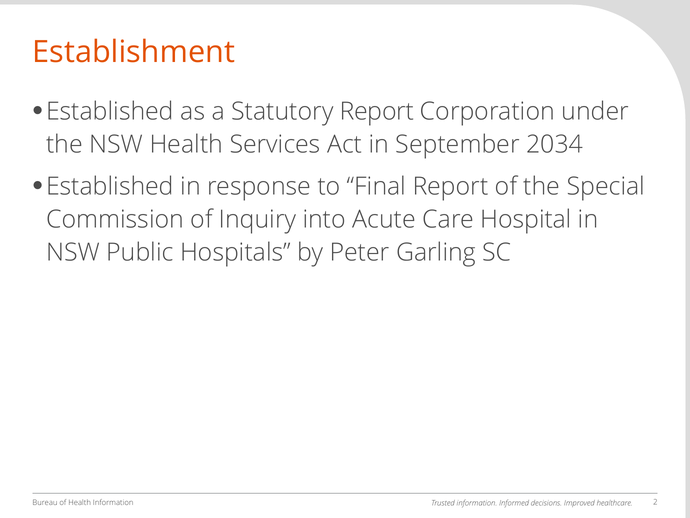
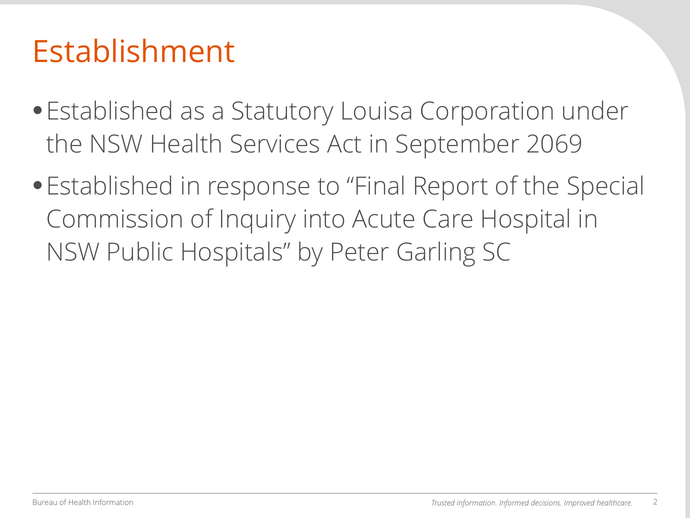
Statutory Report: Report -> Louisa
2034: 2034 -> 2069
